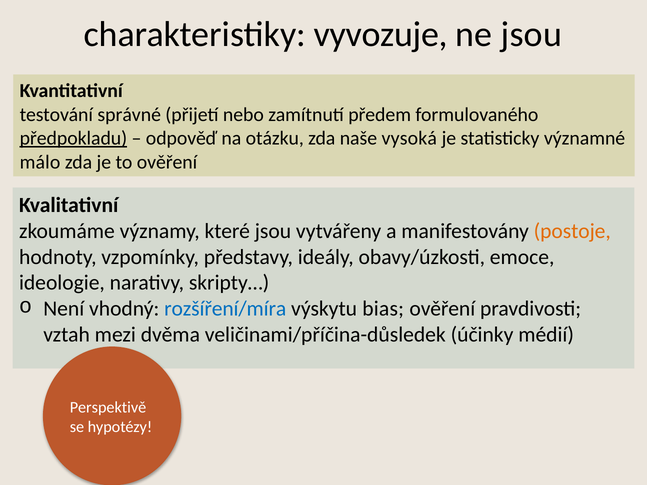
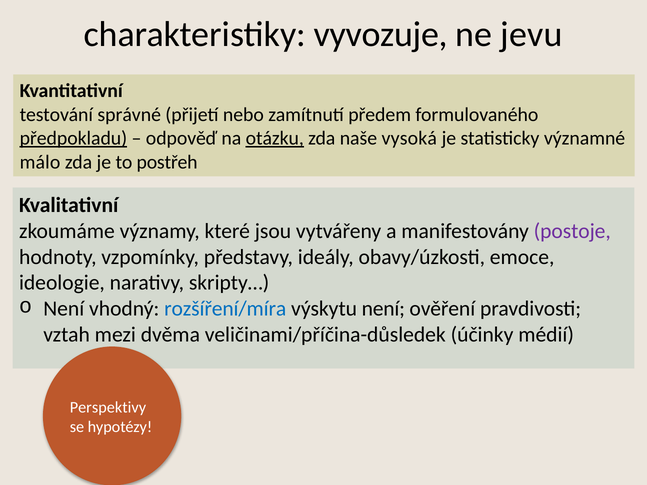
ne jsou: jsou -> jevu
otázku underline: none -> present
to ověření: ověření -> postřeh
postoje colour: orange -> purple
výskytu bias: bias -> není
Perspektivě: Perspektivě -> Perspektivy
